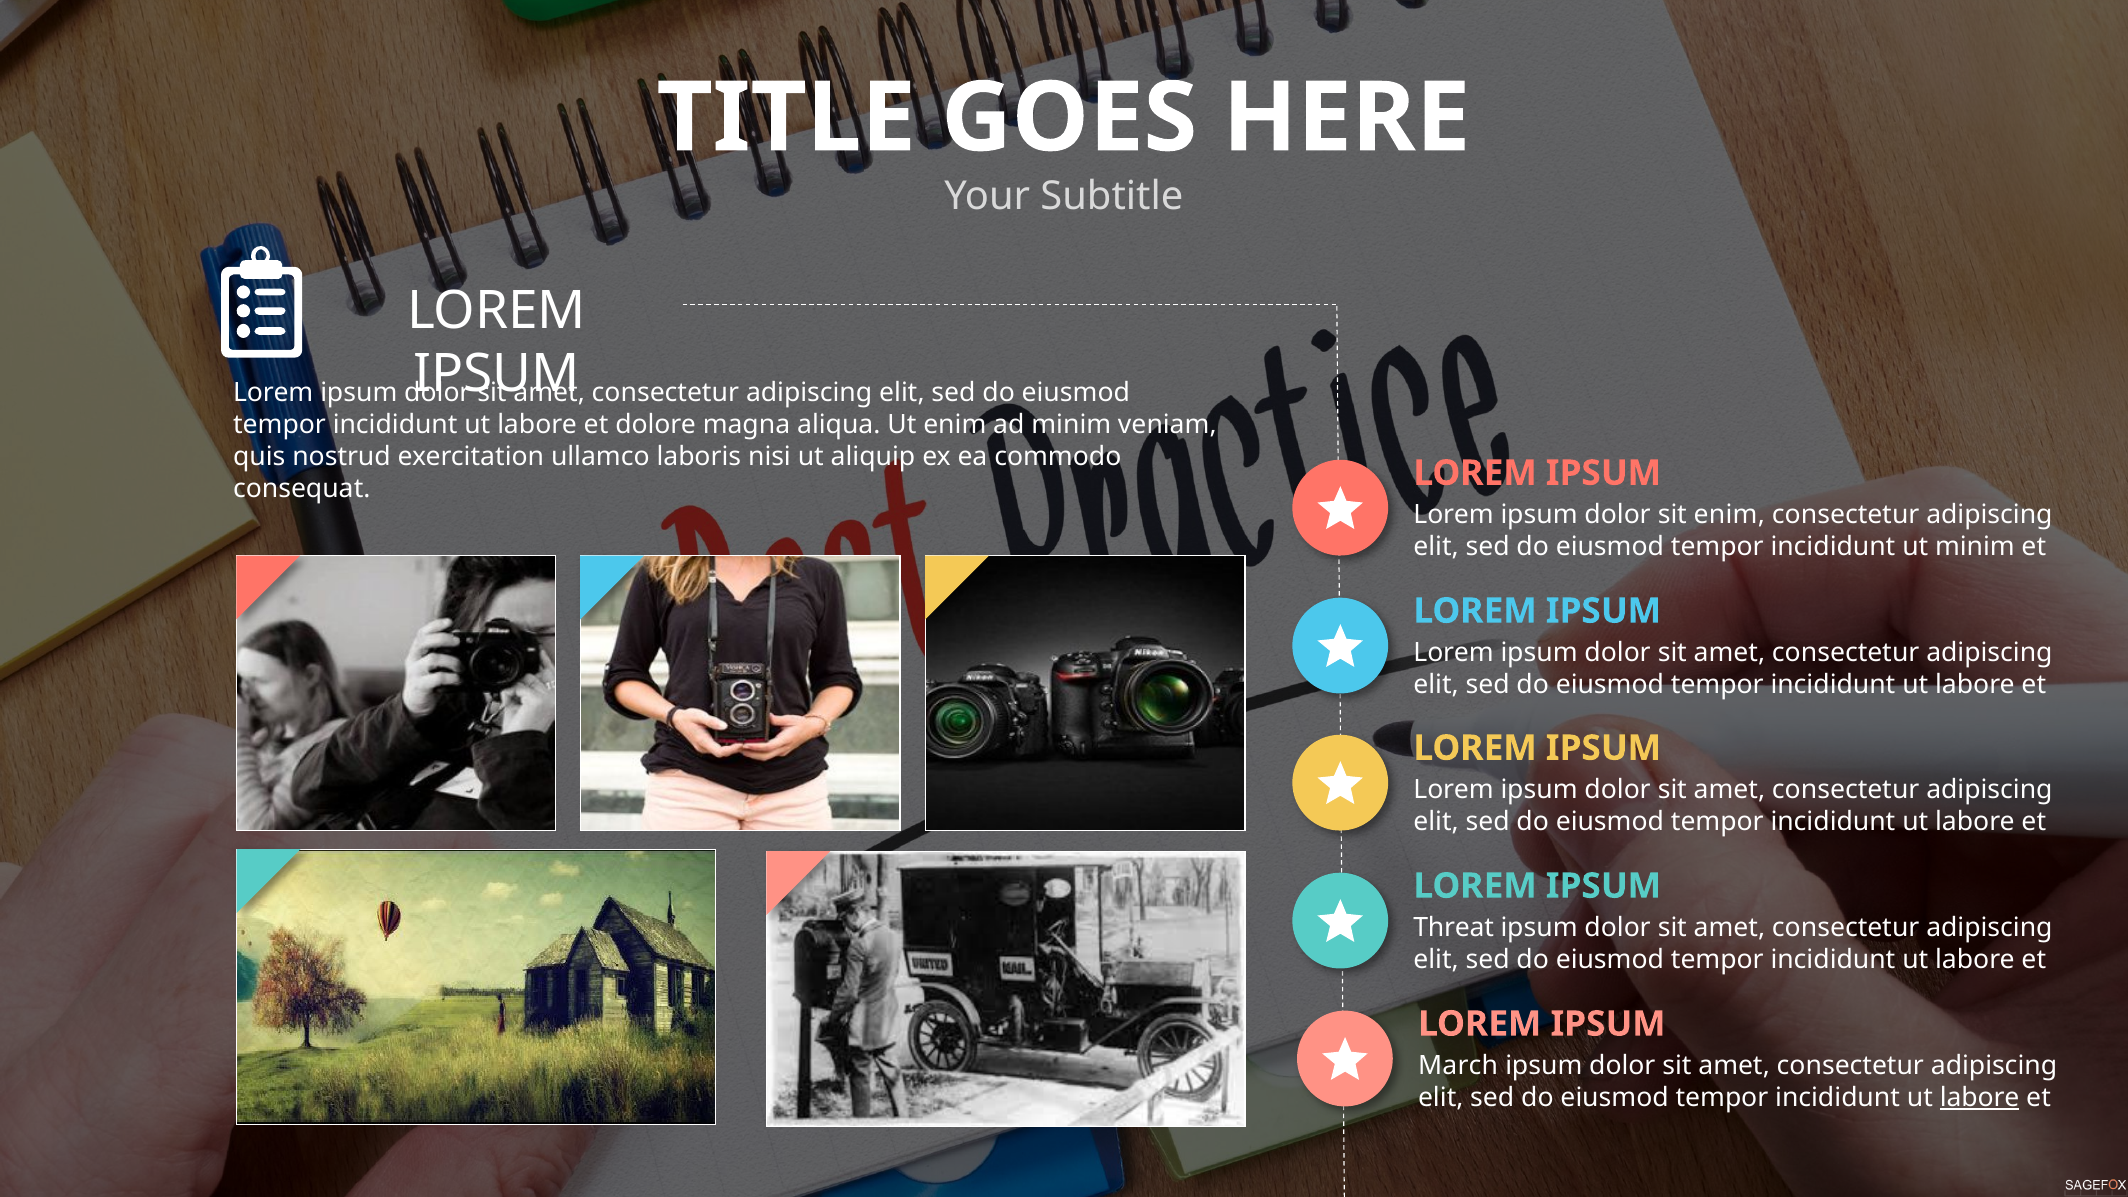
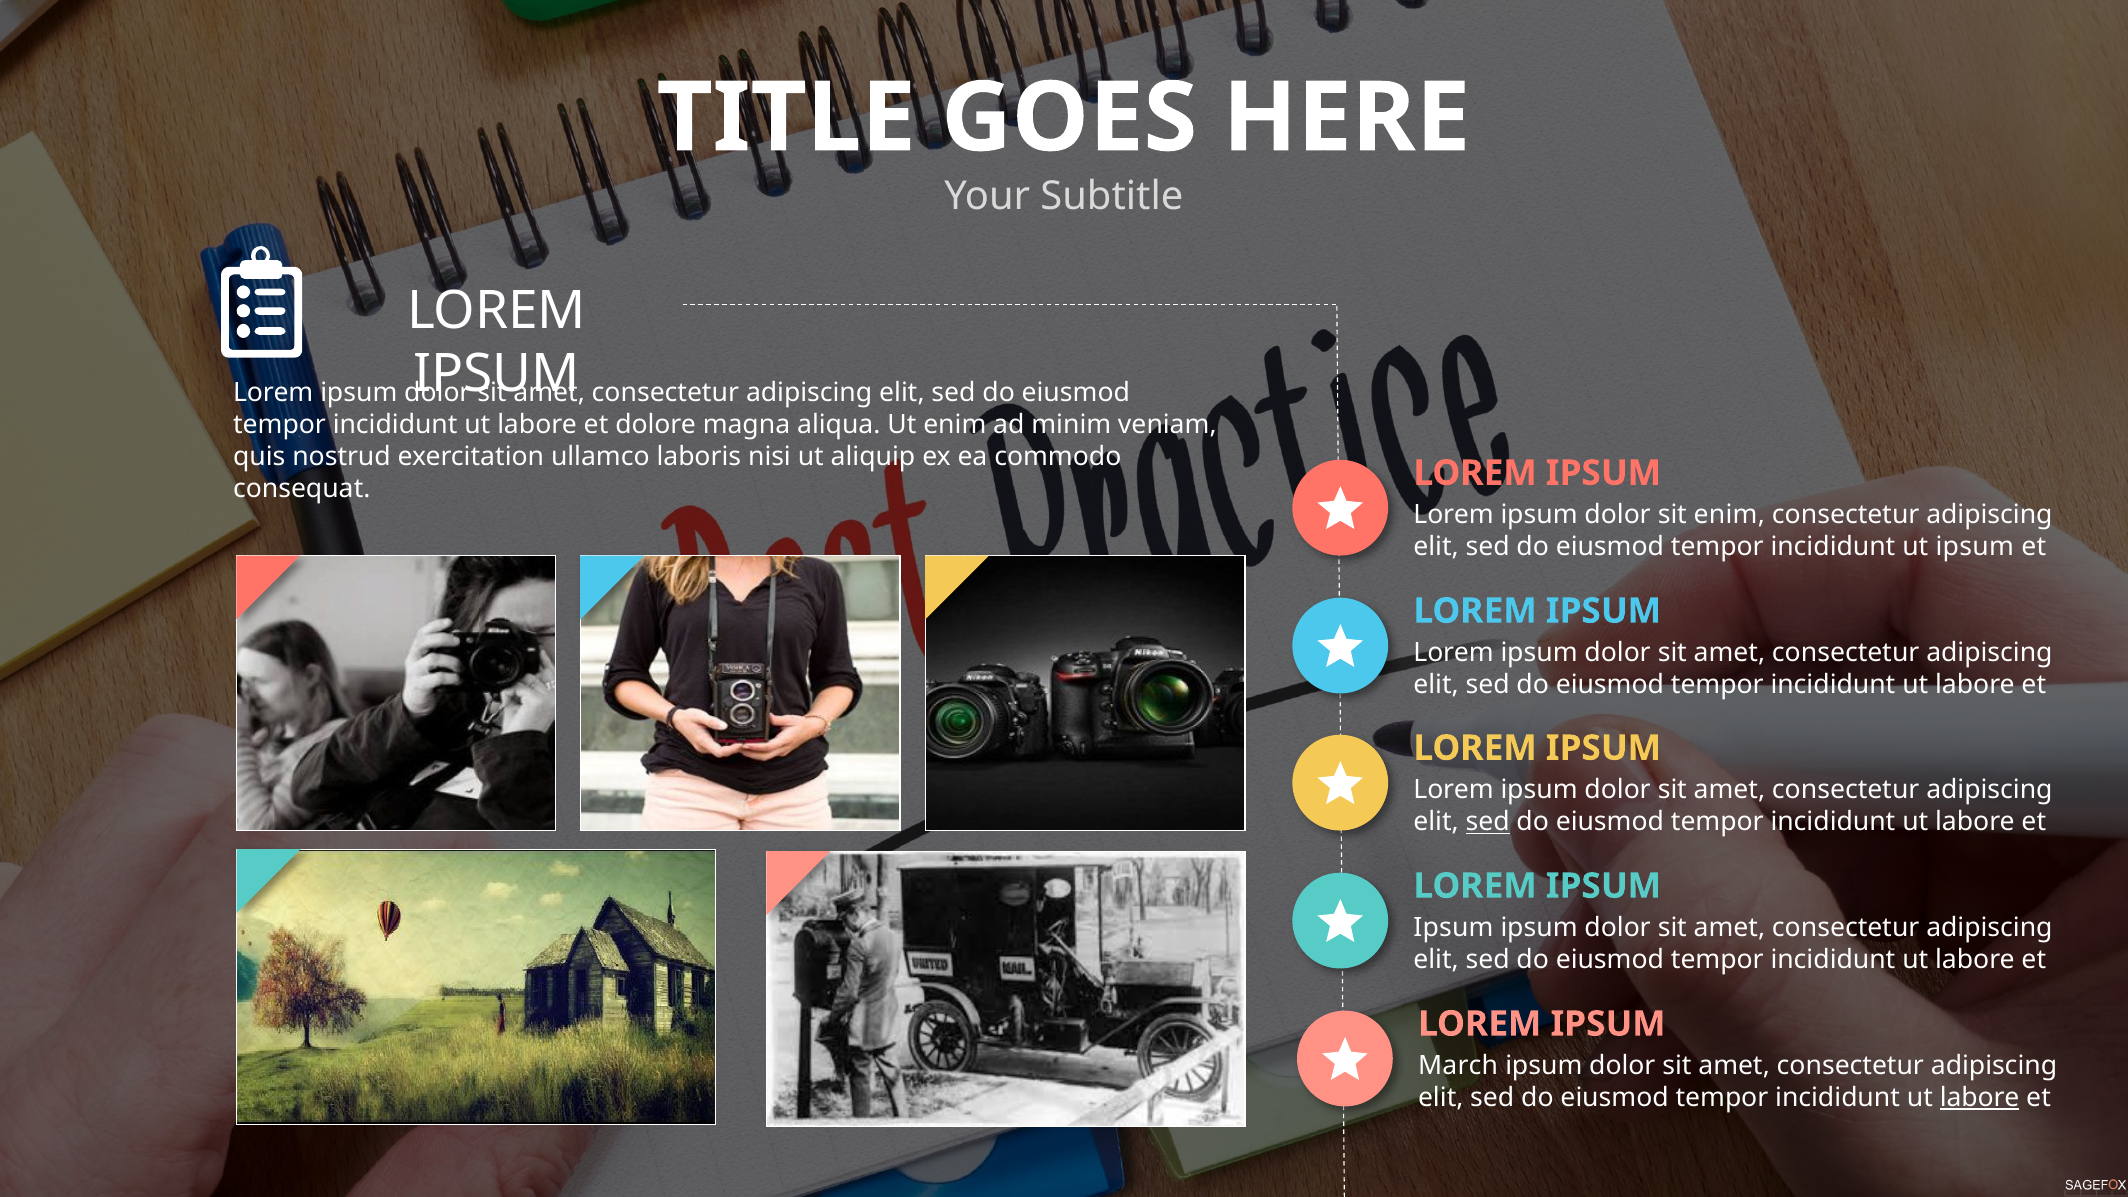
ut minim: minim -> ipsum
sed at (1488, 822) underline: none -> present
Threat at (1454, 928): Threat -> Ipsum
